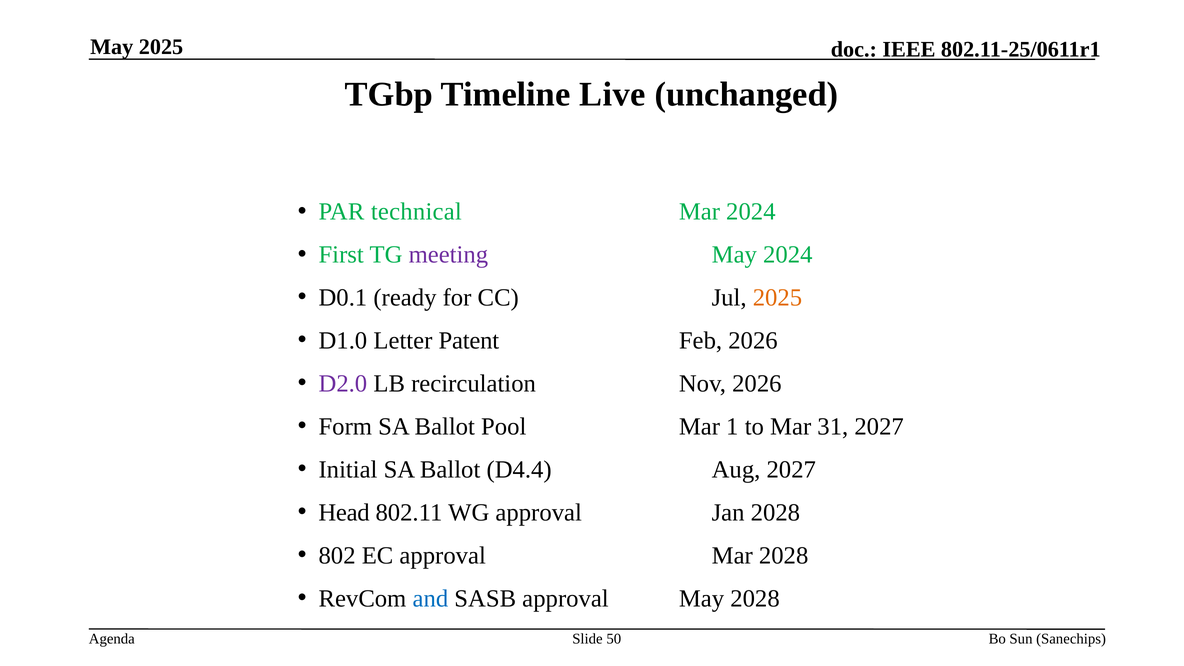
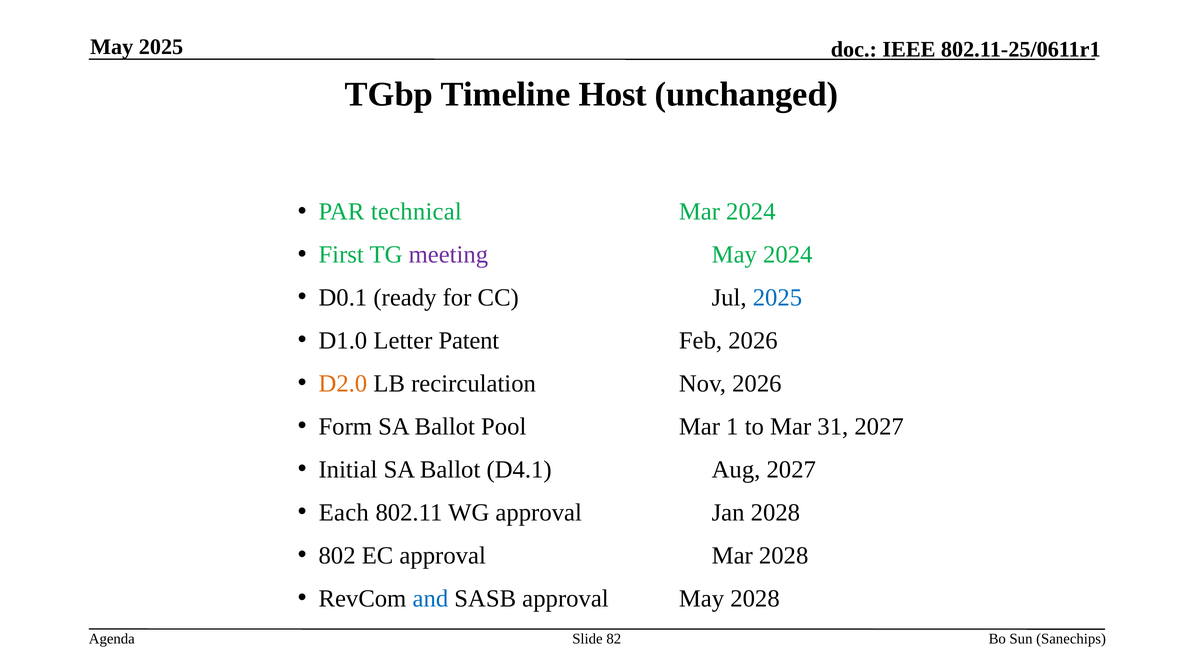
Live: Live -> Host
2025 at (777, 298) colour: orange -> blue
D2.0 colour: purple -> orange
D4.4: D4.4 -> D4.1
Head: Head -> Each
50: 50 -> 82
